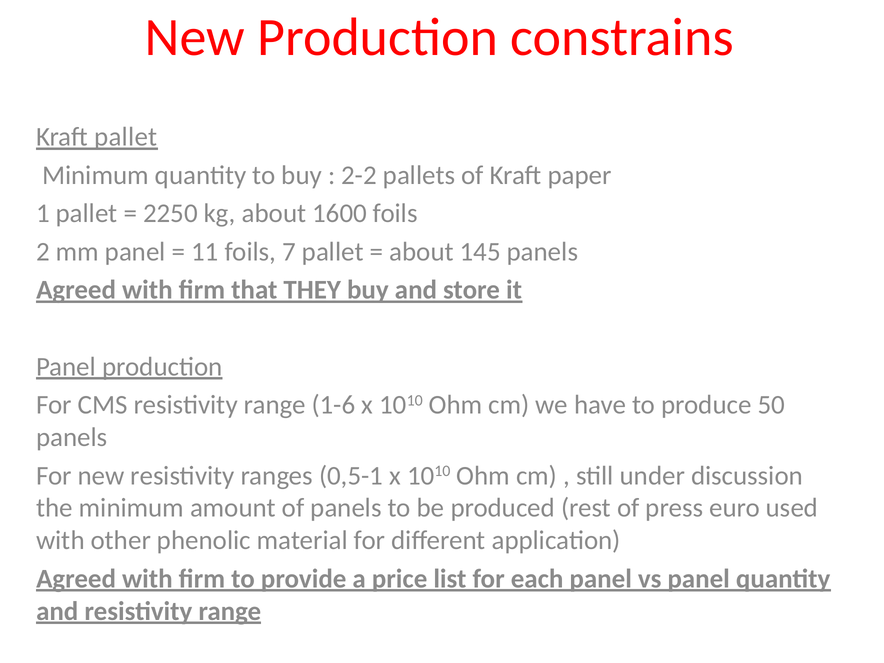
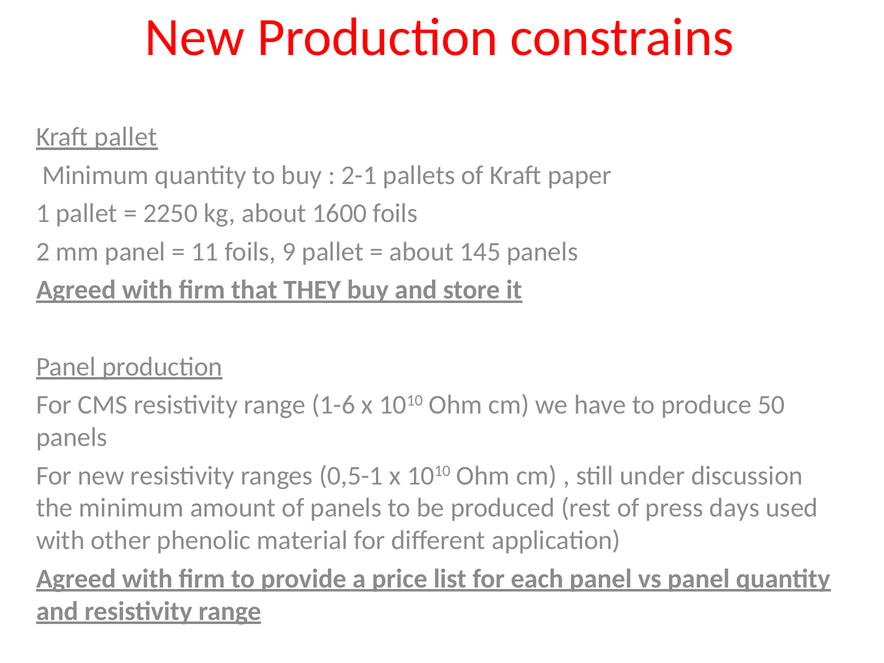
2-2: 2-2 -> 2-1
7: 7 -> 9
euro: euro -> days
